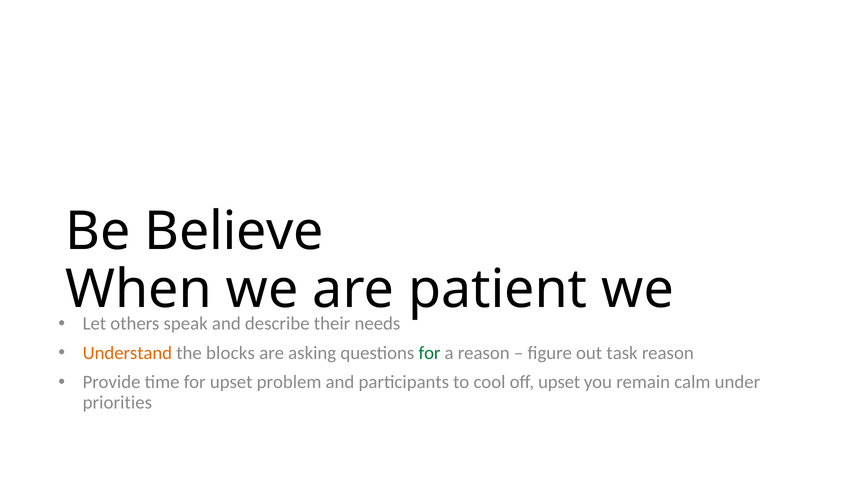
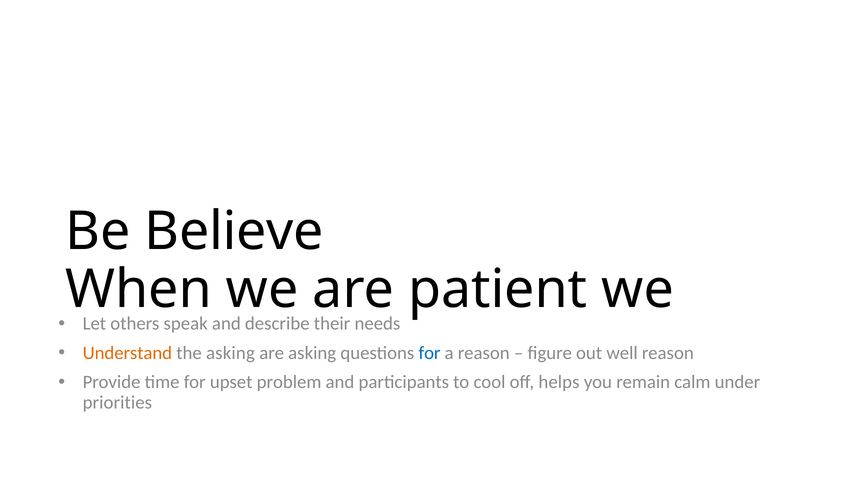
the blocks: blocks -> asking
for at (429, 353) colour: green -> blue
task: task -> well
off upset: upset -> helps
